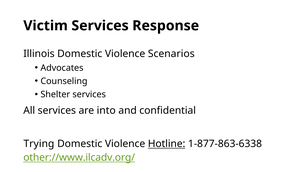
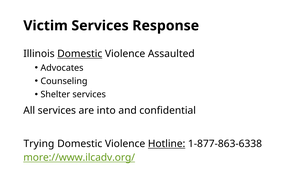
Domestic at (80, 54) underline: none -> present
Scenarios: Scenarios -> Assaulted
other://www.ilcadv.org/: other://www.ilcadv.org/ -> more://www.ilcadv.org/
